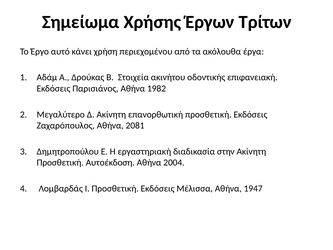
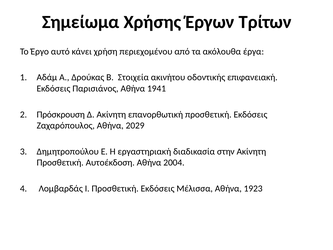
1982: 1982 -> 1941
Μεγαλύτερο: Μεγαλύτερο -> Πρόσκρουση
2081: 2081 -> 2029
1947: 1947 -> 1923
